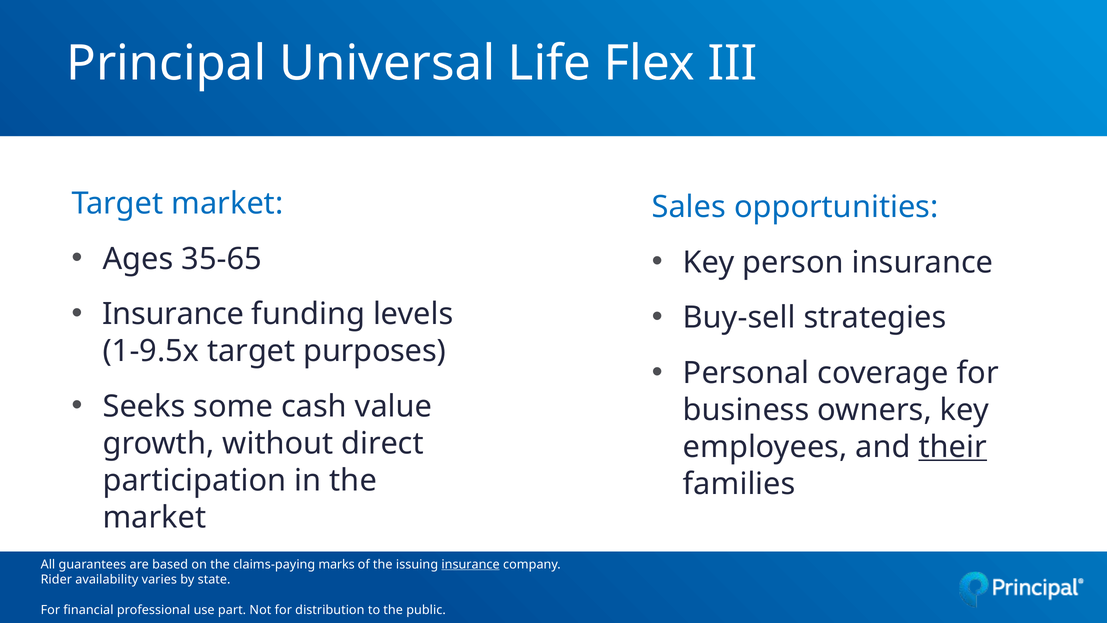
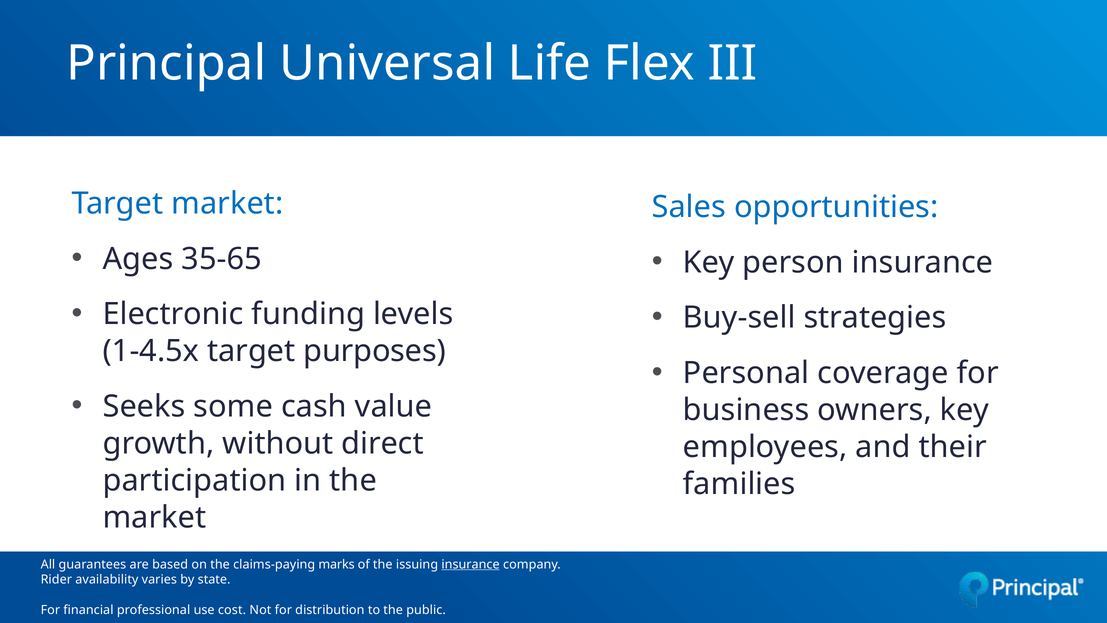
Insurance at (173, 314): Insurance -> Electronic
1-9.5x: 1-9.5x -> 1-4.5x
their underline: present -> none
part: part -> cost
